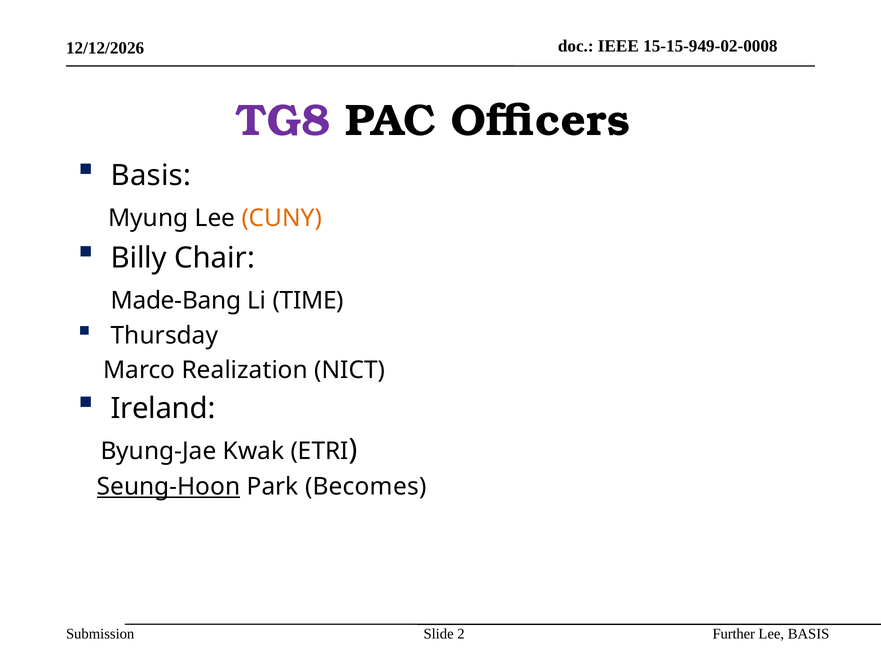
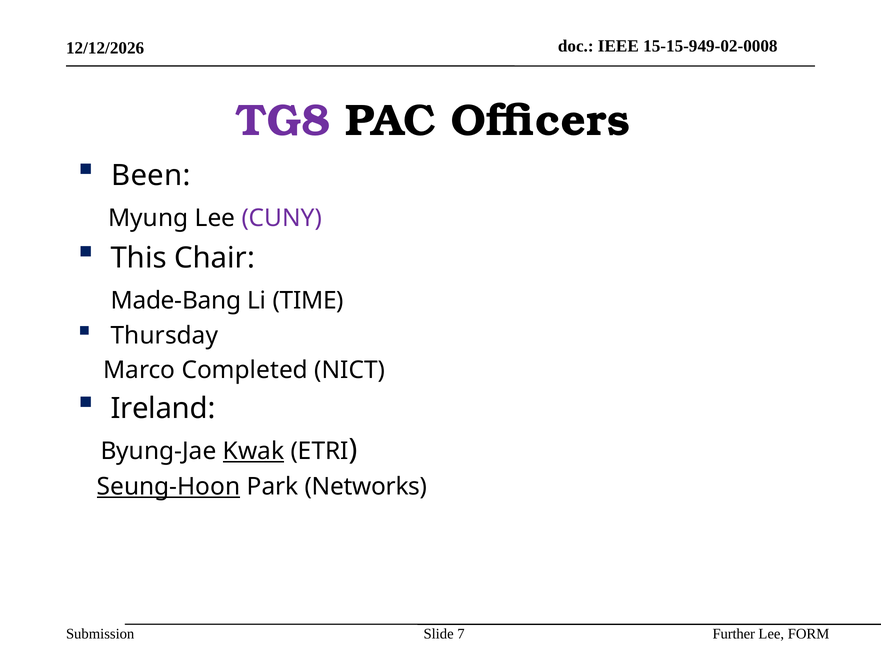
Basis at (151, 176): Basis -> Been
CUNY colour: orange -> purple
Billy: Billy -> This
Realization: Realization -> Completed
Kwak underline: none -> present
Becomes: Becomes -> Networks
2: 2 -> 7
Lee BASIS: BASIS -> FORM
